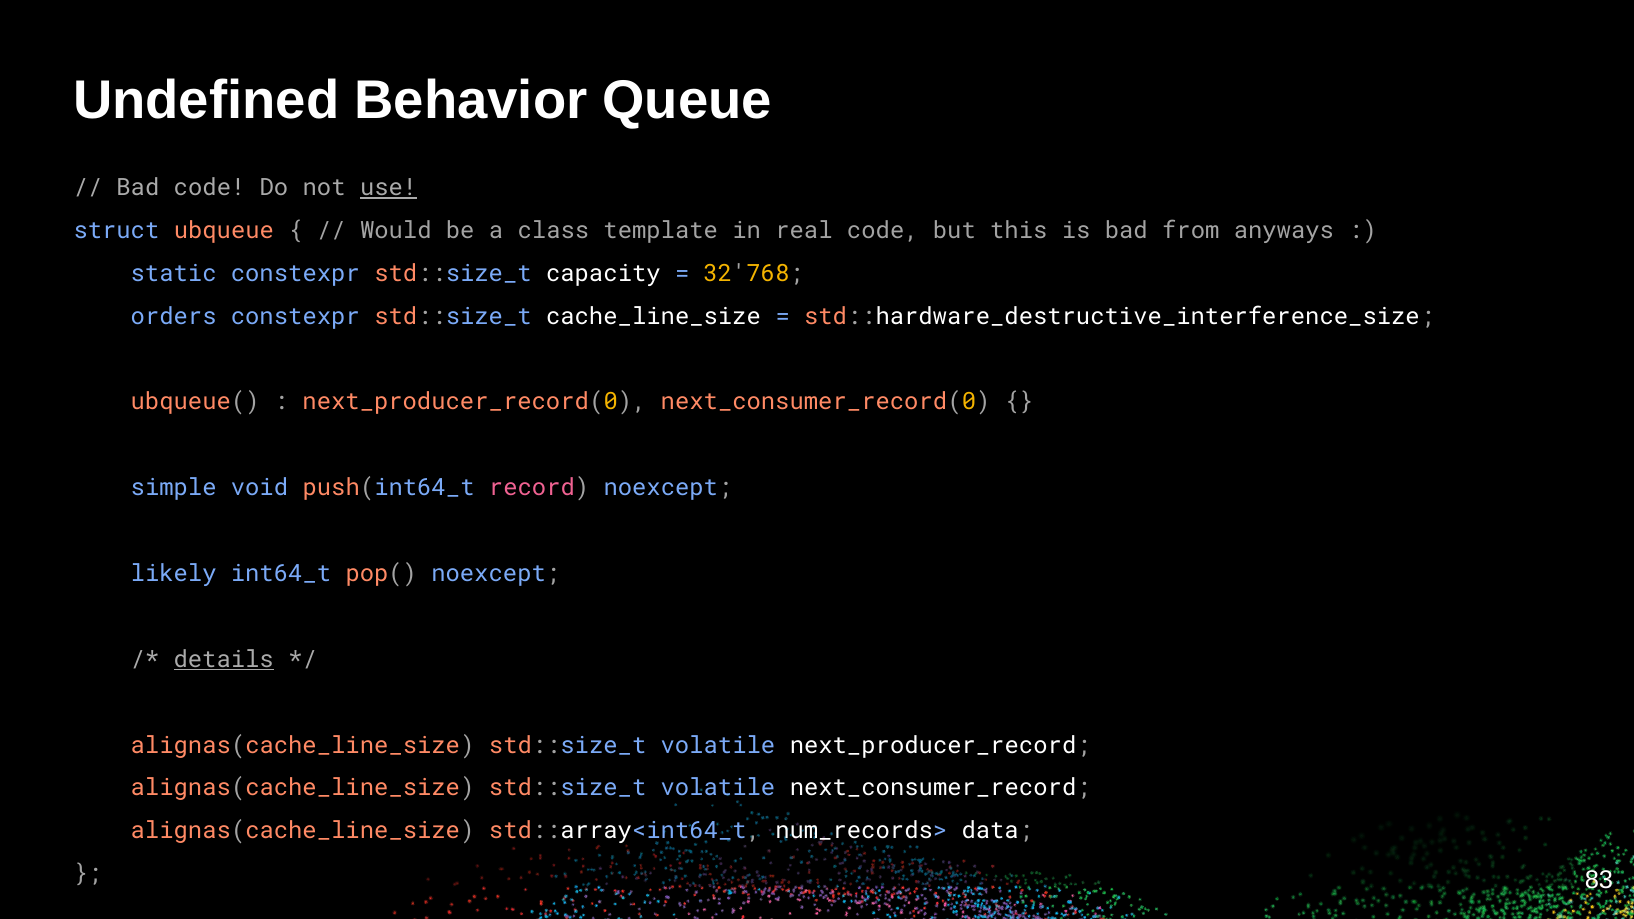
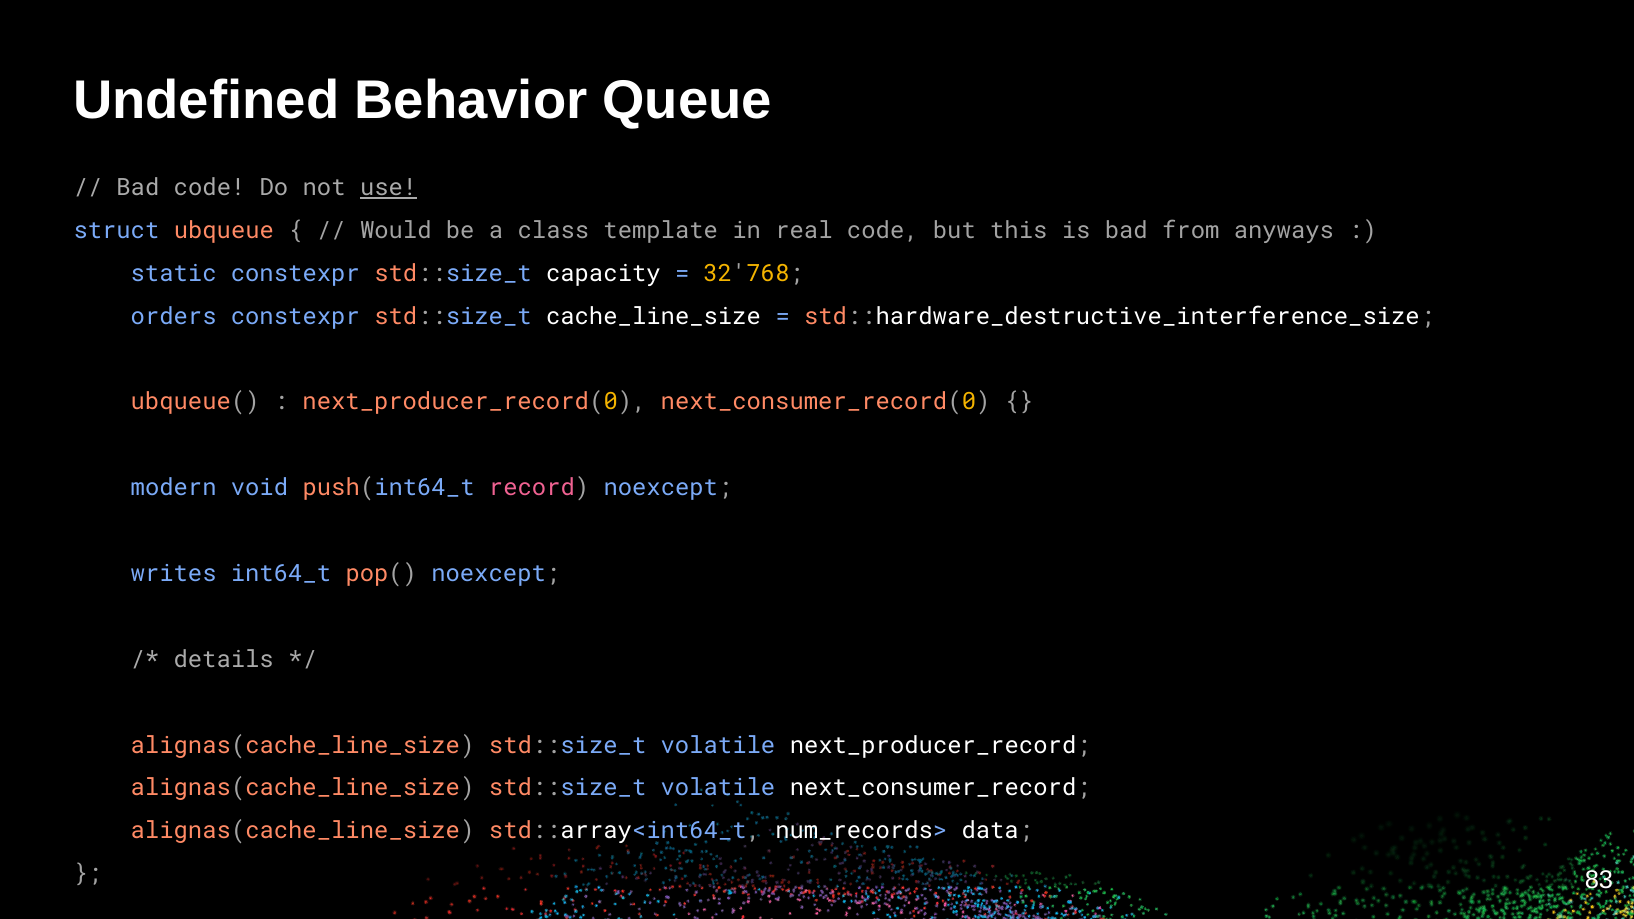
simple: simple -> modern
likely: likely -> writes
details underline: present -> none
